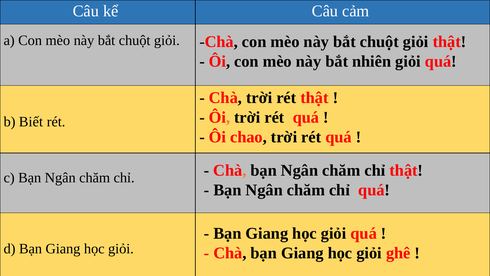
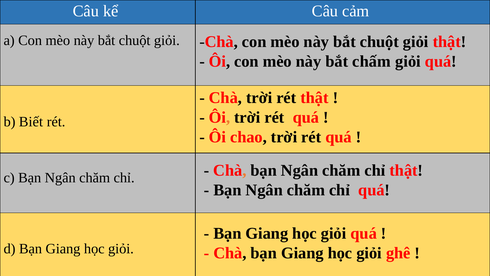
nhiên: nhiên -> chấm
